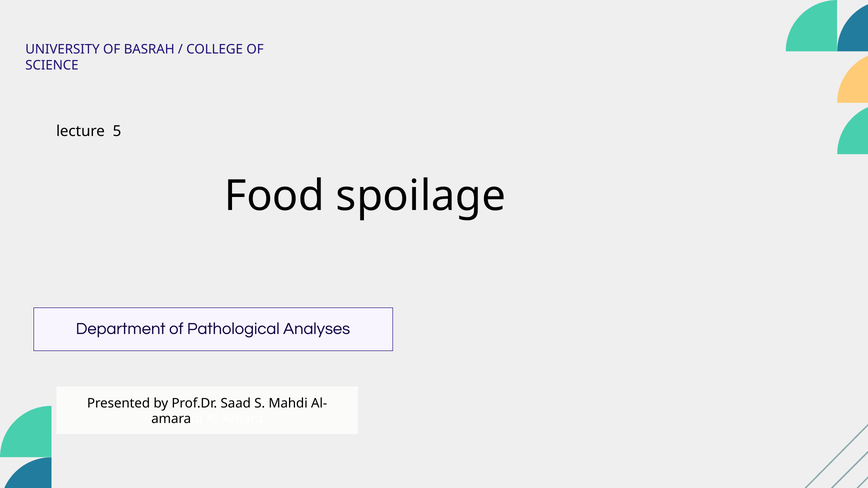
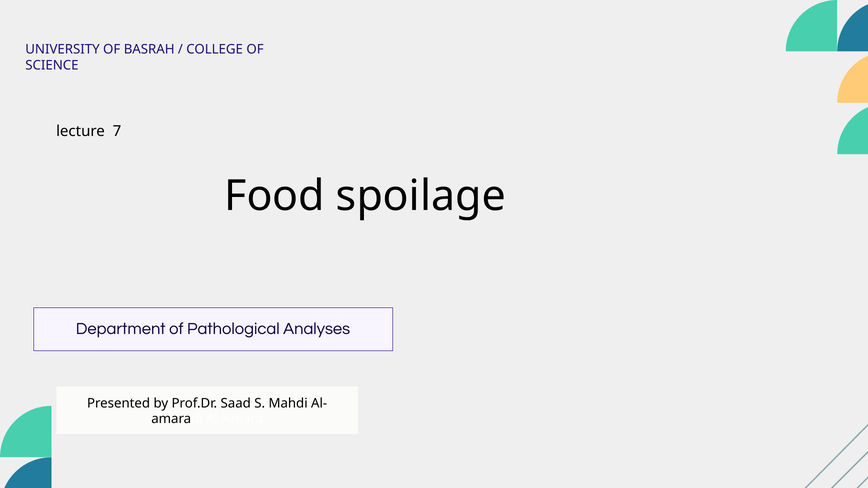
5: 5 -> 7
